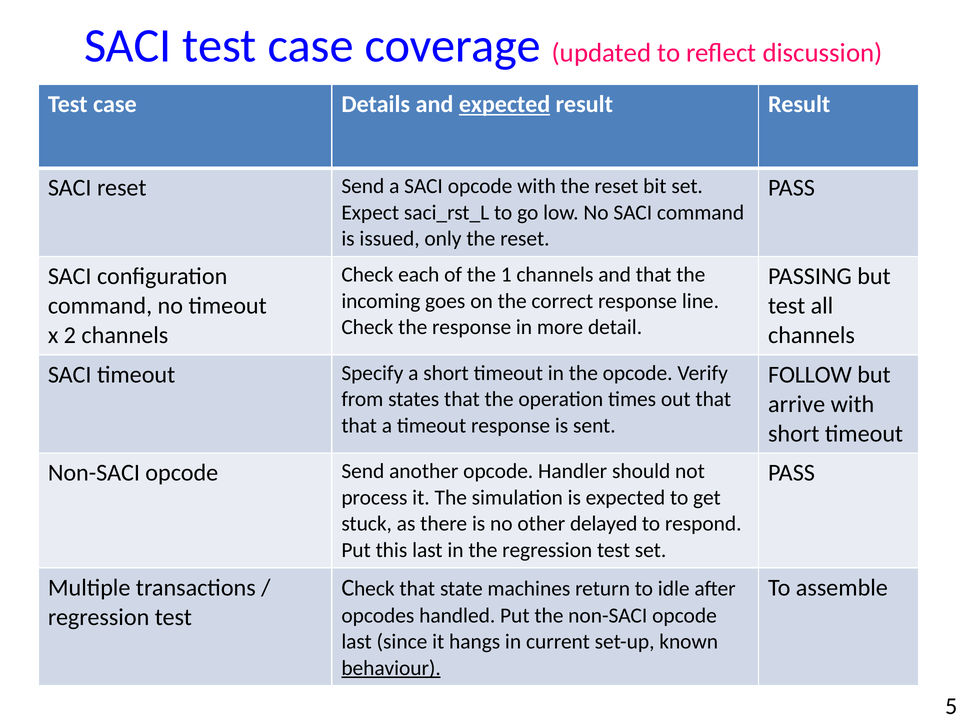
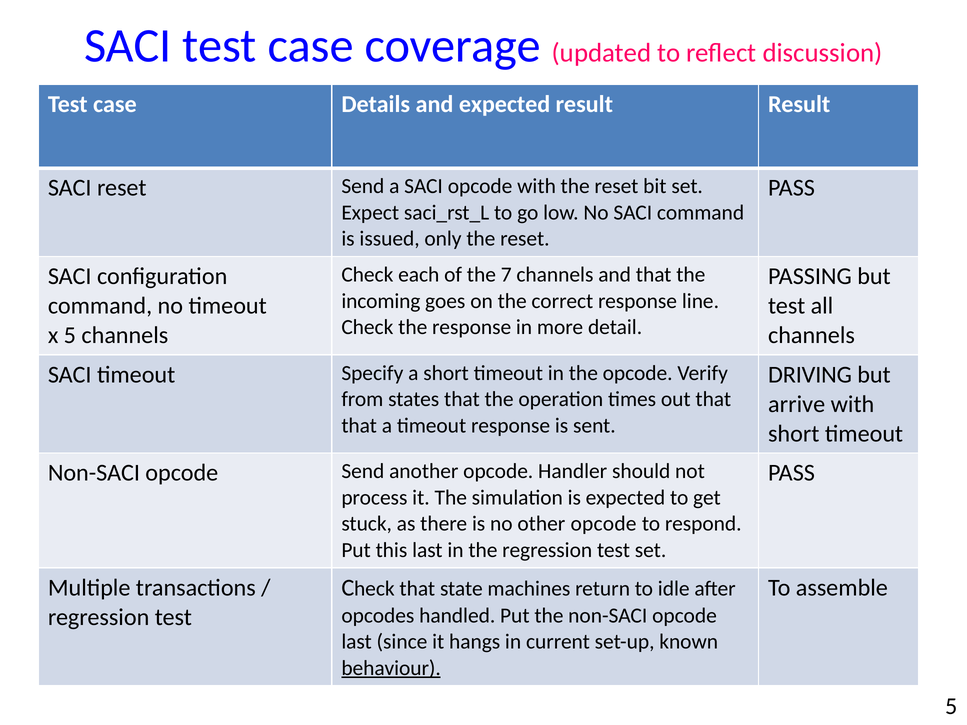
expected at (505, 104) underline: present -> none
1: 1 -> 7
x 2: 2 -> 5
FOLLOW: FOLLOW -> DRIVING
other delayed: delayed -> opcode
